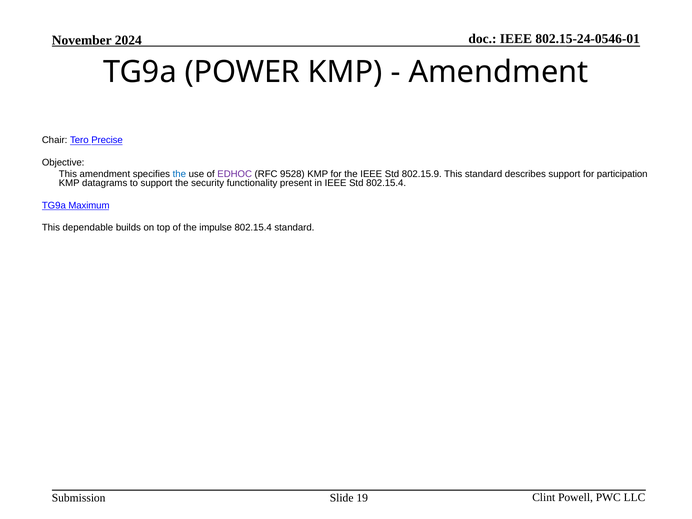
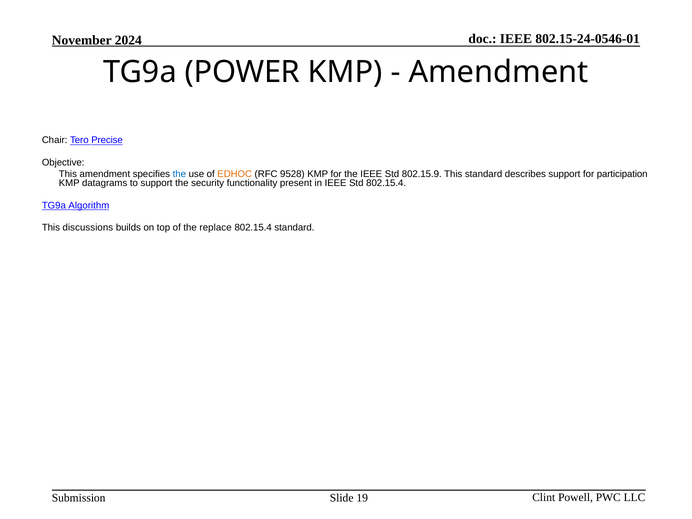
EDHOC colour: purple -> orange
Maximum: Maximum -> Algorithm
dependable: dependable -> discussions
impulse: impulse -> replace
